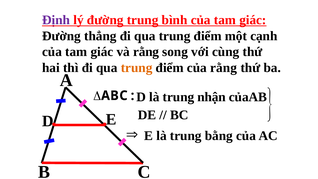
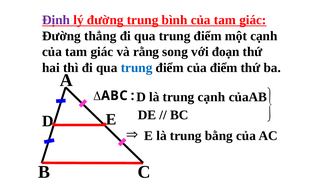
cùng: cùng -> đoạn
trung at (137, 68) colour: orange -> blue
của rằng: rằng -> điểm
trung nhận: nhận -> cạnh
